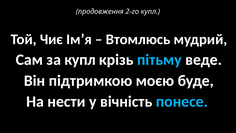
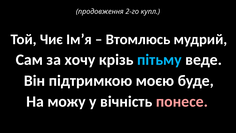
за купл: купл -> хочу
нести: нести -> можу
понесе colour: light blue -> pink
